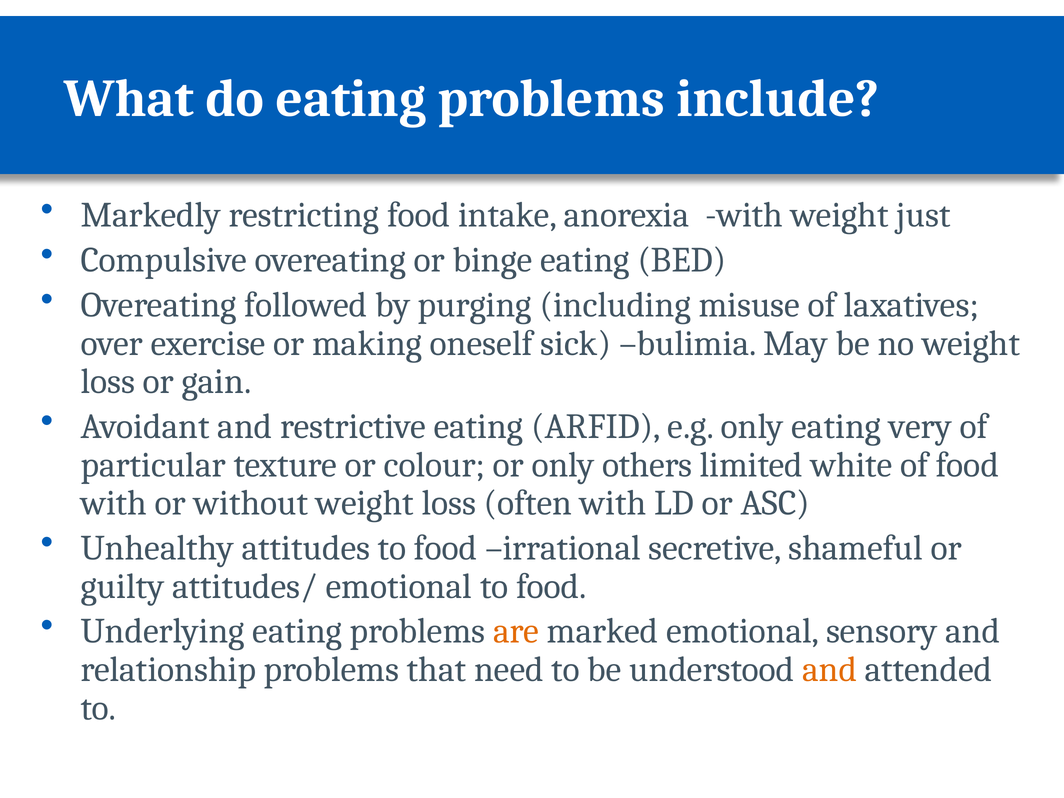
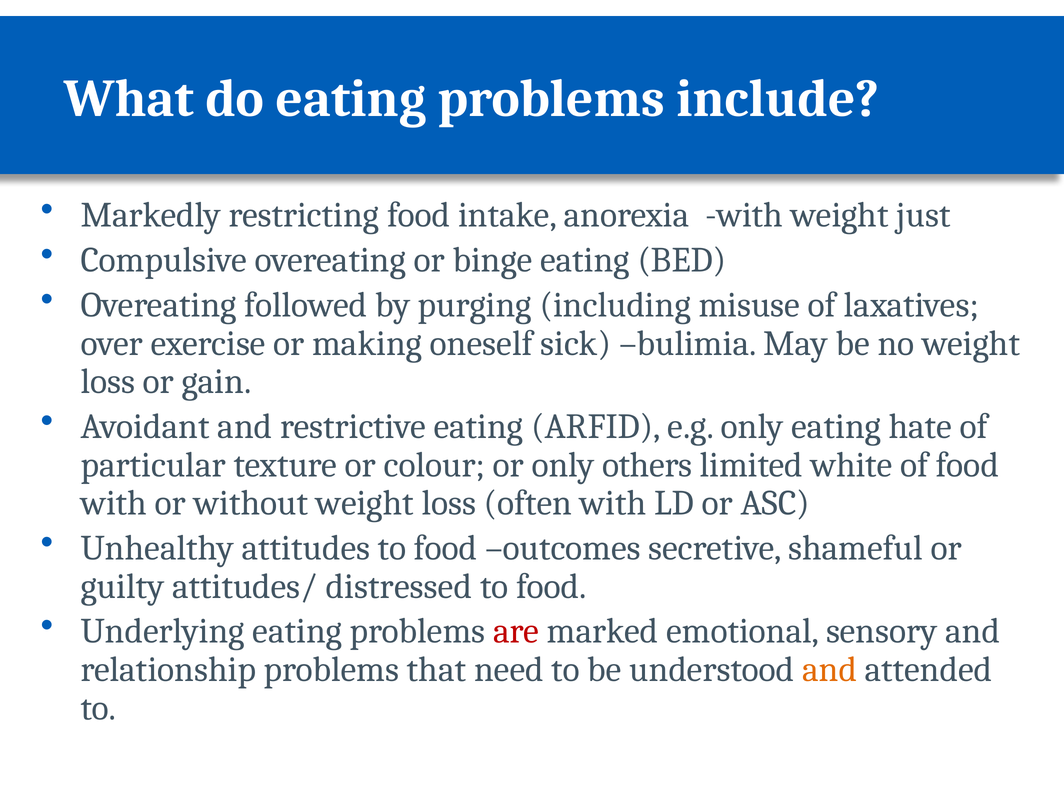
very: very -> hate
irrational: irrational -> outcomes
attitudes/ emotional: emotional -> distressed
are colour: orange -> red
